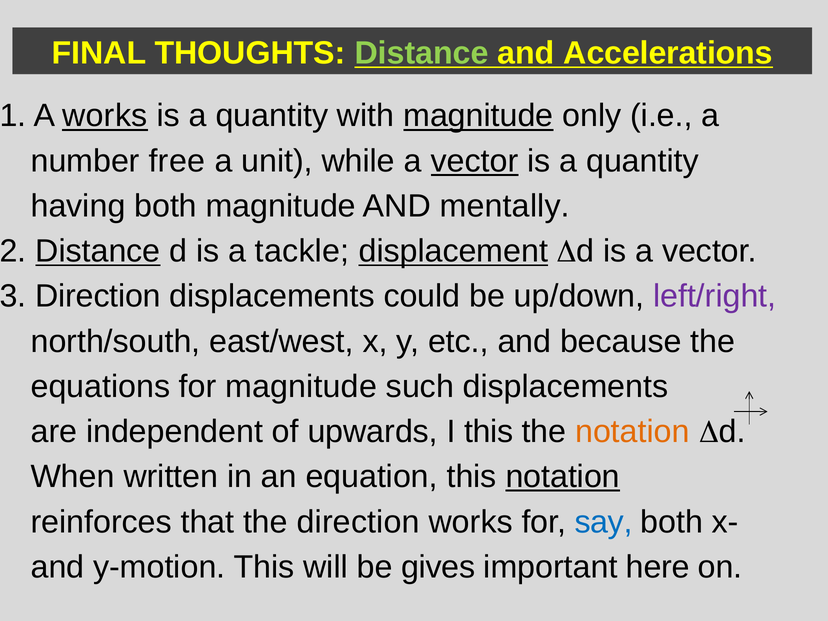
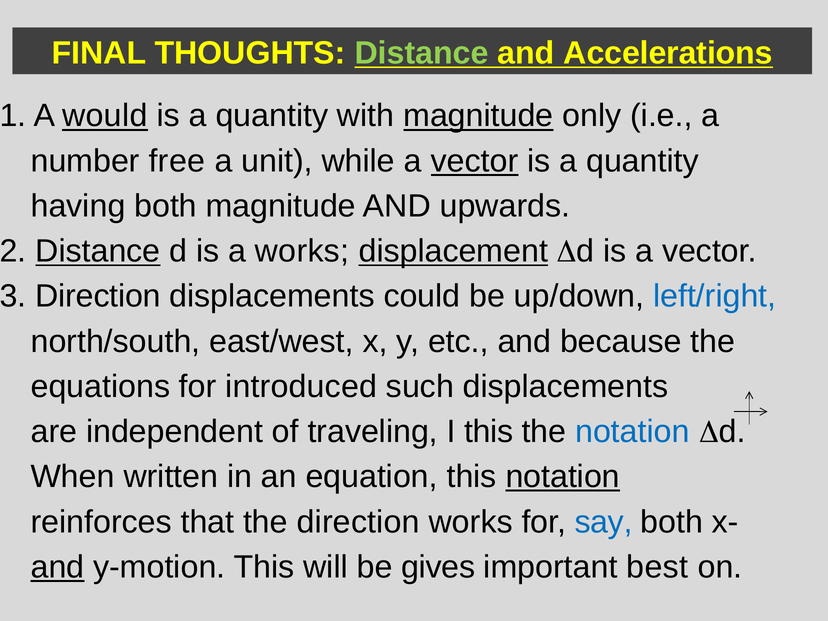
A works: works -> would
mentally: mentally -> upwards
a tackle: tackle -> works
left/right colour: purple -> blue
for magnitude: magnitude -> introduced
upwards: upwards -> traveling
notation at (632, 432) colour: orange -> blue
and at (58, 567) underline: none -> present
here: here -> best
